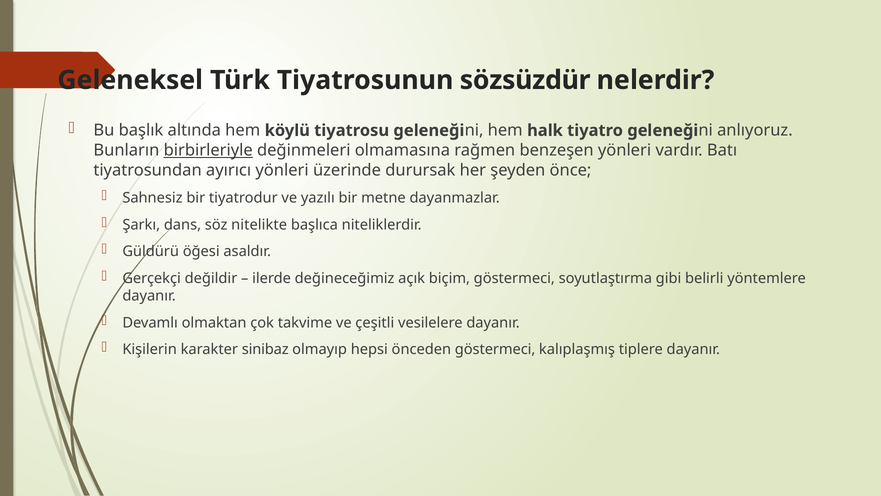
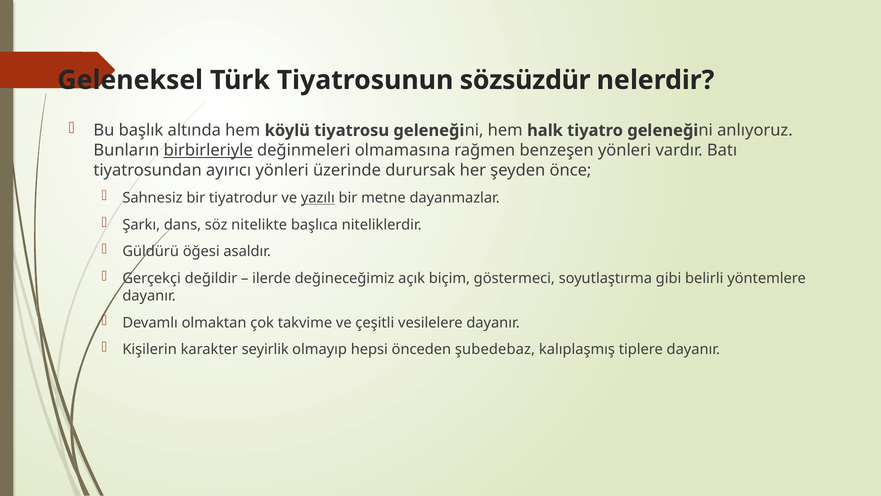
yazılı underline: none -> present
sinibaz: sinibaz -> seyirlik
önceden göstermeci: göstermeci -> şubedebaz
